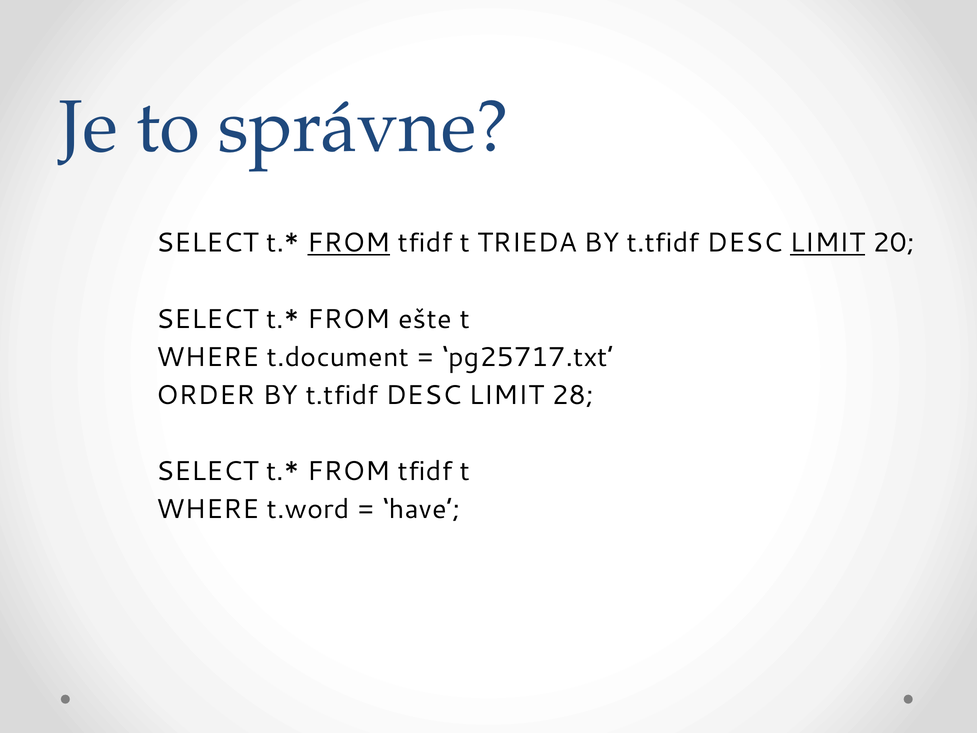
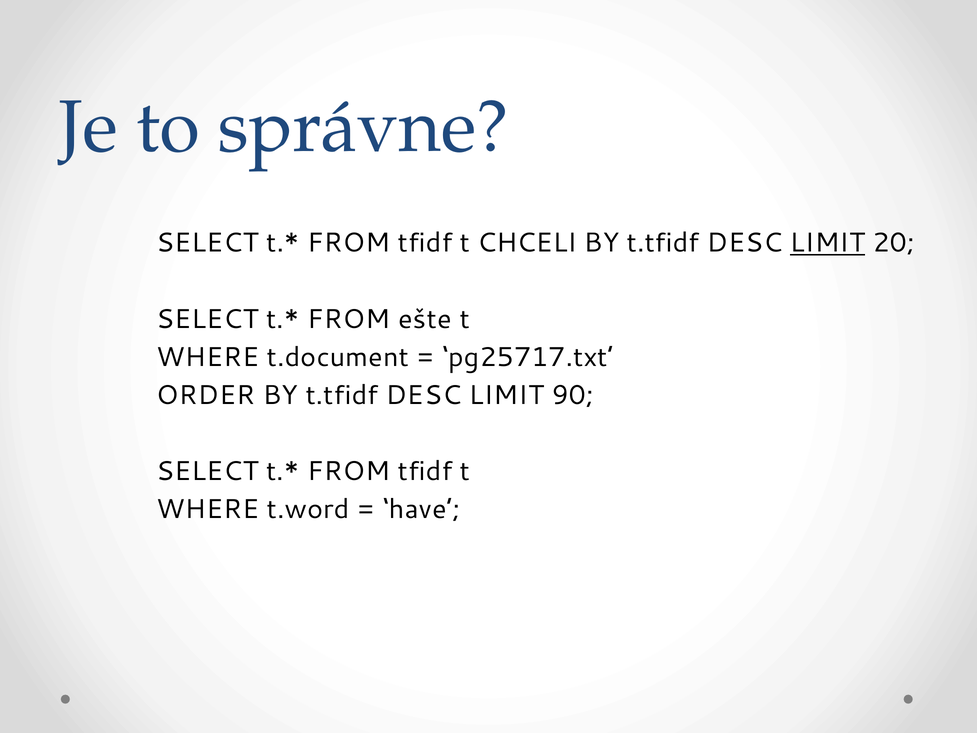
FROM at (349, 243) underline: present -> none
TRIEDA: TRIEDA -> CHCELI
28: 28 -> 90
